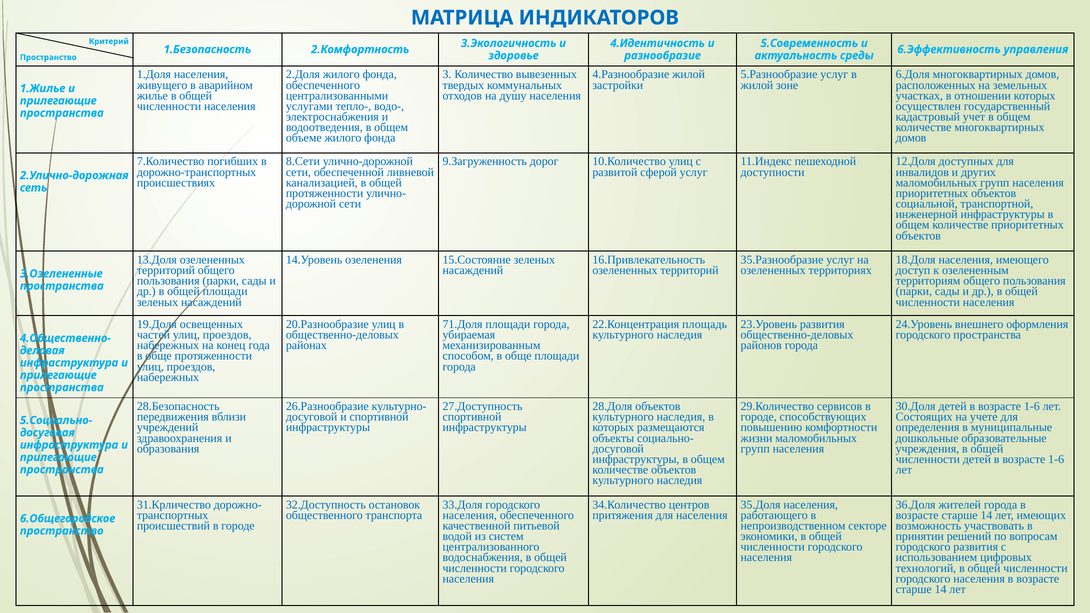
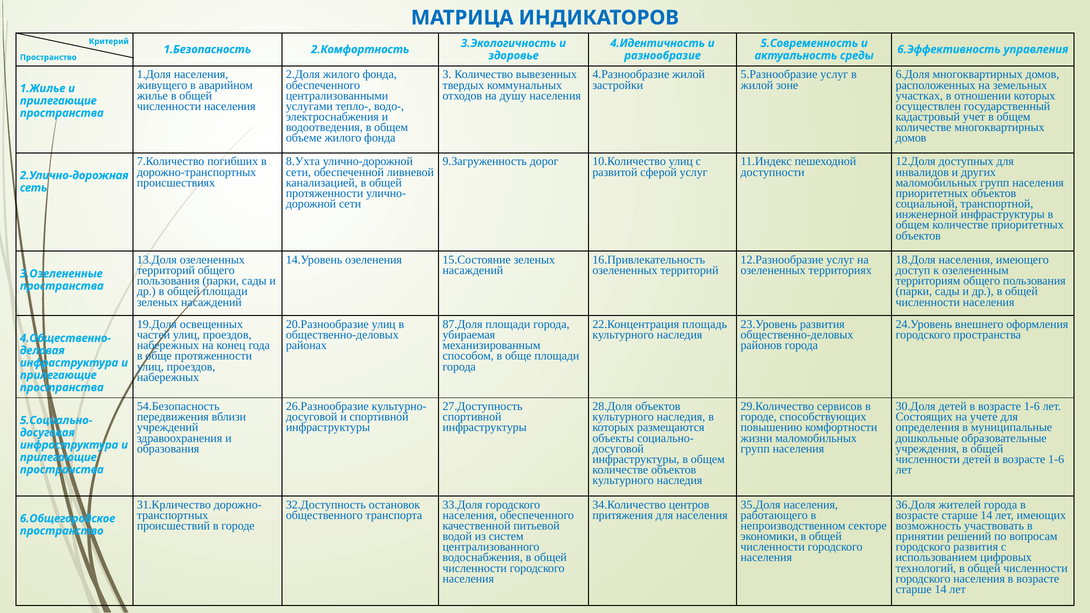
8.Сети: 8.Сети -> 8.Ухта
35.Разнообразие: 35.Разнообразие -> 12.Разнообразие
71.Доля: 71.Доля -> 87.Доля
28.Безопасность: 28.Безопасность -> 54.Безопасность
